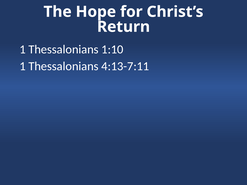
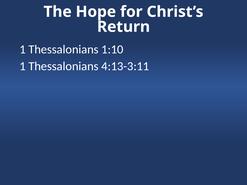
4:13-7:11: 4:13-7:11 -> 4:13-3:11
